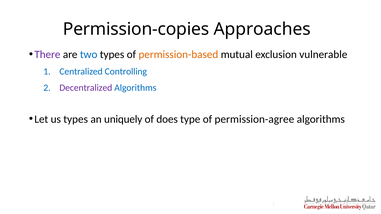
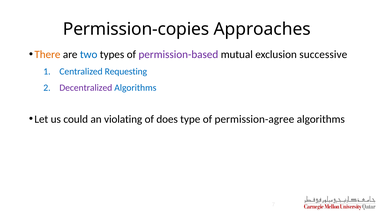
There colour: purple -> orange
permission-based colour: orange -> purple
vulnerable: vulnerable -> successive
Controlling: Controlling -> Requesting
us types: types -> could
uniquely: uniquely -> violating
